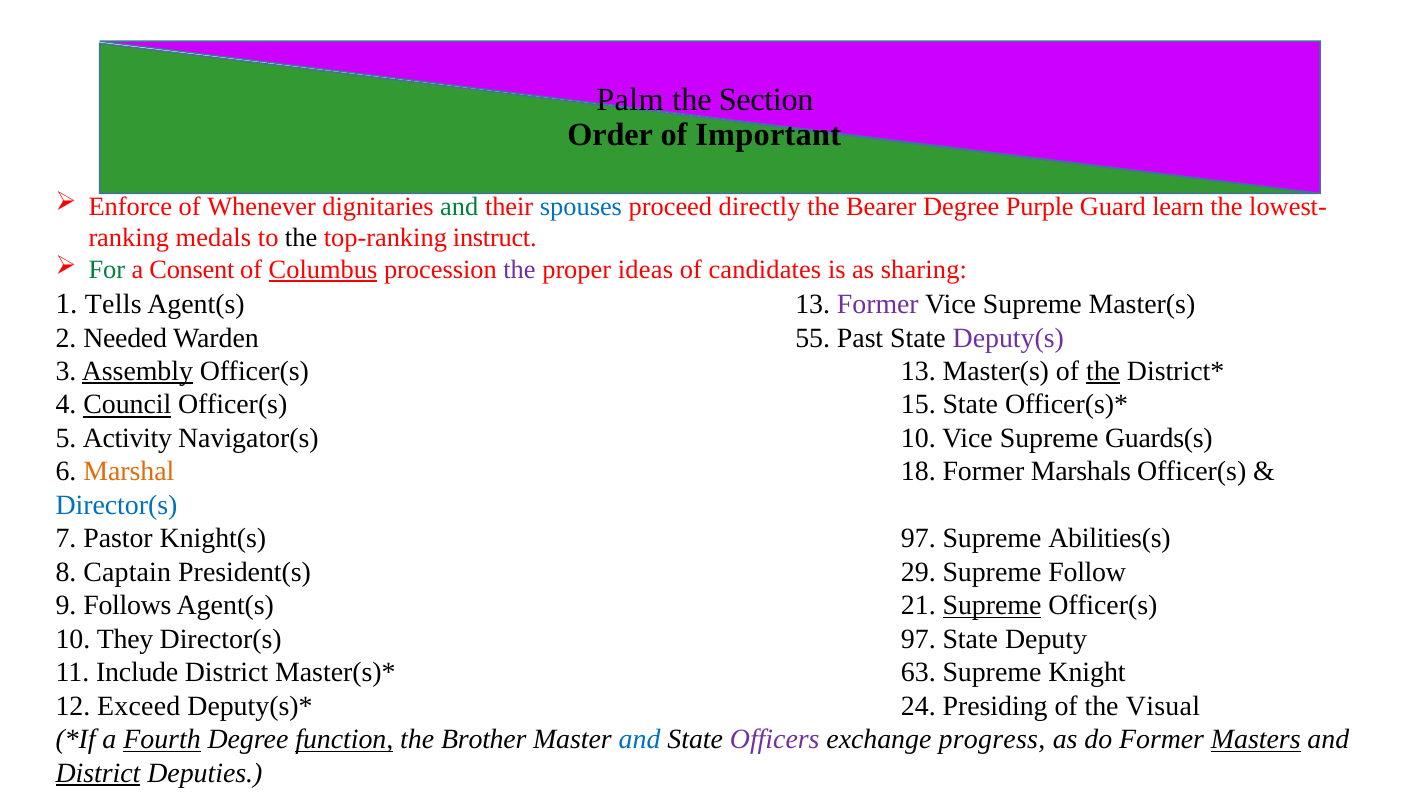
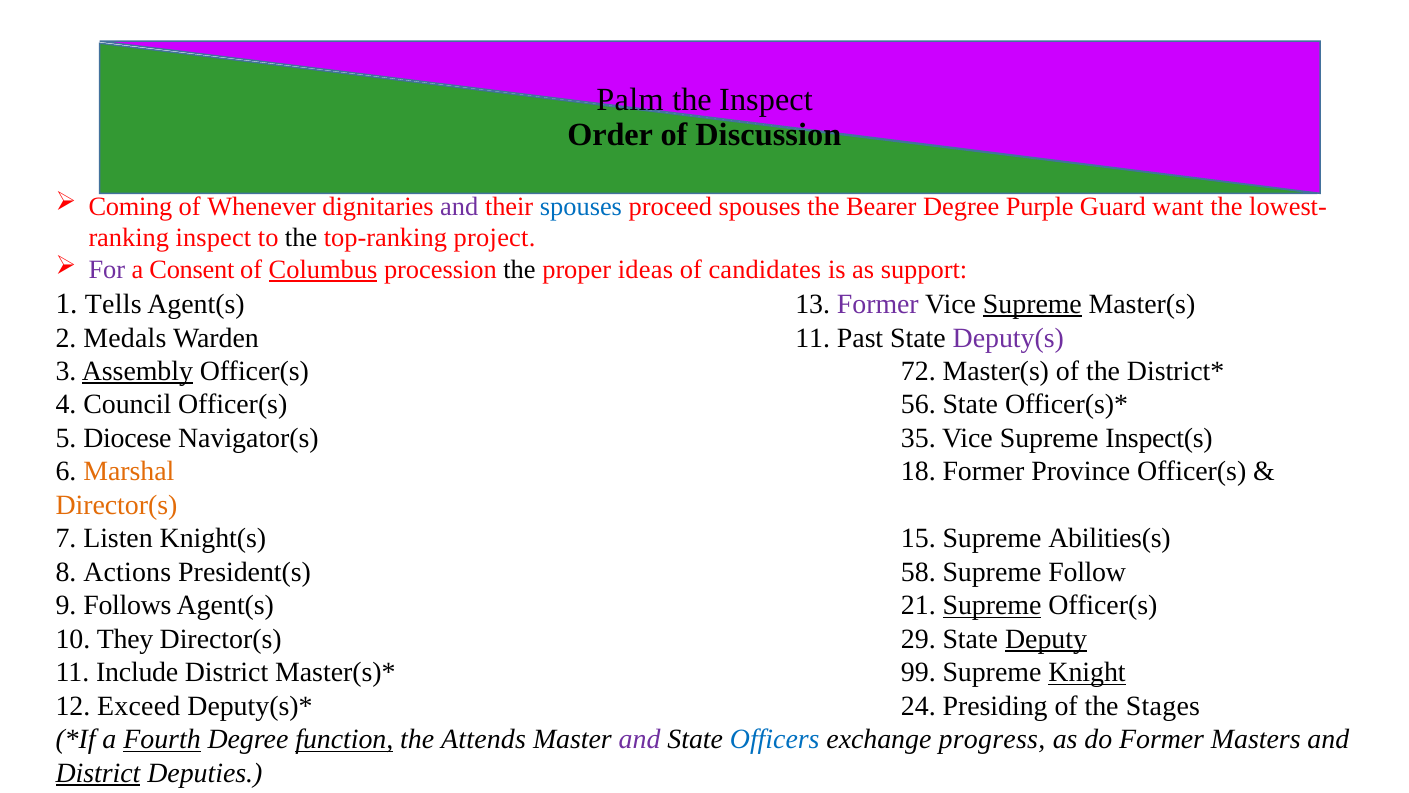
the Section: Section -> Inspect
Important: Important -> Discussion
Enforce: Enforce -> Coming
and at (459, 206) colour: green -> purple
proceed directly: directly -> spouses
learn: learn -> want
medals at (213, 238): medals -> inspect
instruct: instruct -> project
For colour: green -> purple
the at (520, 270) colour: purple -> black
sharing: sharing -> support
Supreme at (1032, 304) underline: none -> present
Needed: Needed -> Medals
Warden 55: 55 -> 11
Officer(s 13: 13 -> 72
the at (1103, 371) underline: present -> none
Council underline: present -> none
15: 15 -> 56
Activity: Activity -> Diocese
Navigator(s 10: 10 -> 35
Guards(s: Guards(s -> Inspect(s
Marshals: Marshals -> Province
Director(s at (116, 505) colour: blue -> orange
Pastor: Pastor -> Listen
Knight(s 97: 97 -> 15
Captain: Captain -> Actions
29: 29 -> 58
Director(s 97: 97 -> 29
Deputy underline: none -> present
63: 63 -> 99
Knight underline: none -> present
Visual: Visual -> Stages
Brother: Brother -> Attends
and at (640, 739) colour: blue -> purple
Officers colour: purple -> blue
Masters underline: present -> none
